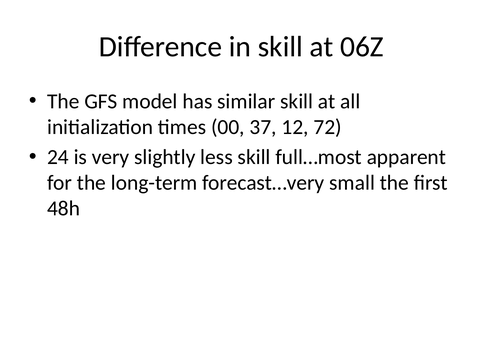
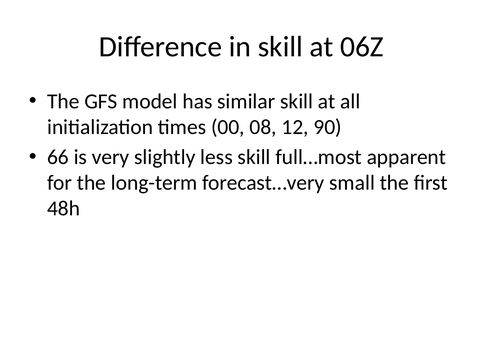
37: 37 -> 08
72: 72 -> 90
24: 24 -> 66
